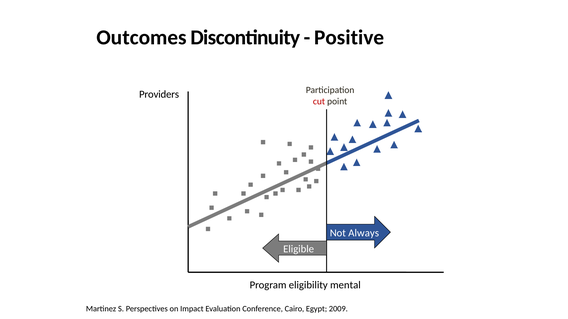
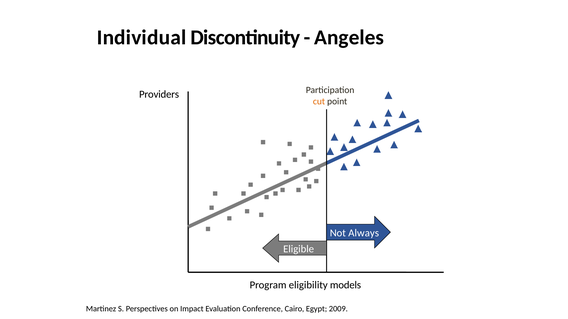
Outcomes: Outcomes -> Individual
Positive: Positive -> Angeles
cut colour: red -> orange
mental: mental -> models
